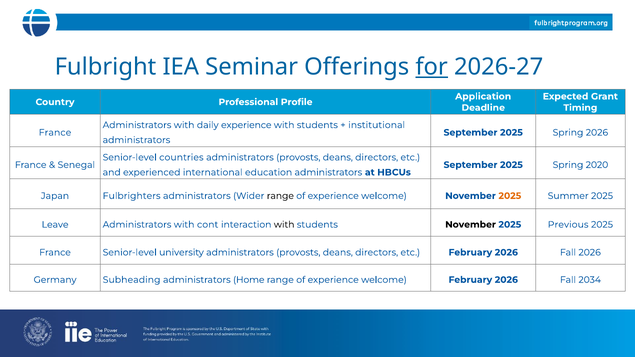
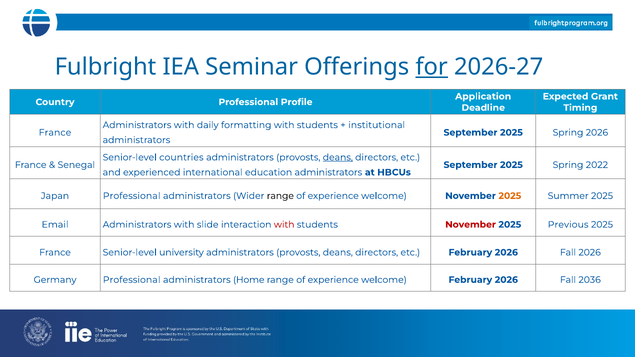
daily experience: experience -> formatting
deans at (338, 157) underline: none -> present
2020: 2020 -> 2022
Japan Fulbrighters: Fulbrighters -> Professional
Leave: Leave -> Email
cont: cont -> slide
with at (284, 225) colour: black -> red
November at (471, 225) colour: black -> red
Germany Subheading: Subheading -> Professional
2034: 2034 -> 2036
